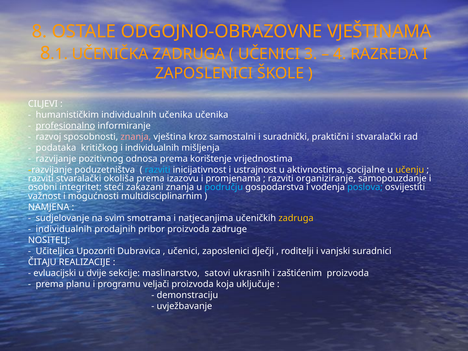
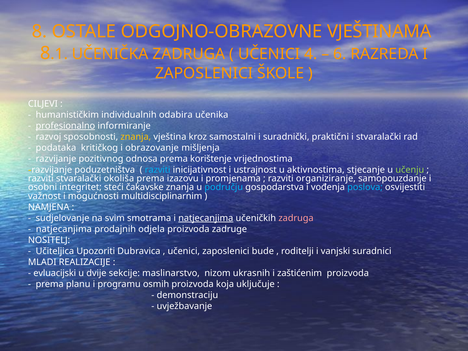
3: 3 -> 4
4: 4 -> 6
individualnih učenika: učenika -> odabira
znanja at (136, 137) colour: pink -> yellow
i individualnih: individualnih -> obrazovanje
socijalne: socijalne -> stjecanje
učenju colour: yellow -> light green
zakazani: zakazani -> čakavske
natjecanjima at (206, 218) underline: none -> present
zadruga at (296, 218) colour: yellow -> pink
individualnih at (64, 229): individualnih -> natjecanjima
pribor: pribor -> odjela
dječji: dječji -> bude
ČITAJU: ČITAJU -> MLADI
satovi: satovi -> nizom
veljači: veljači -> osmih
